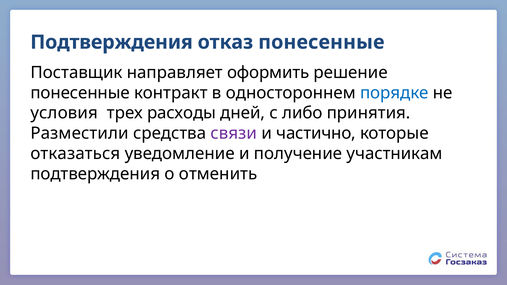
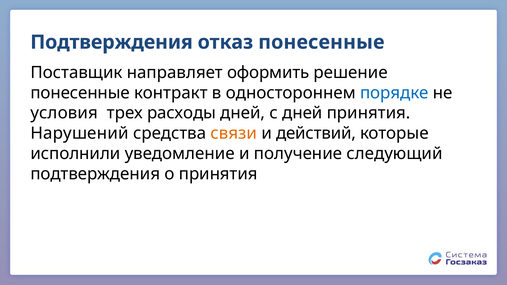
с либо: либо -> дней
Разместили: Разместили -> Нарушений
связи colour: purple -> orange
частично: частично -> действий
отказаться: отказаться -> исполнили
участникам: участникам -> следующий
о отменить: отменить -> принятия
